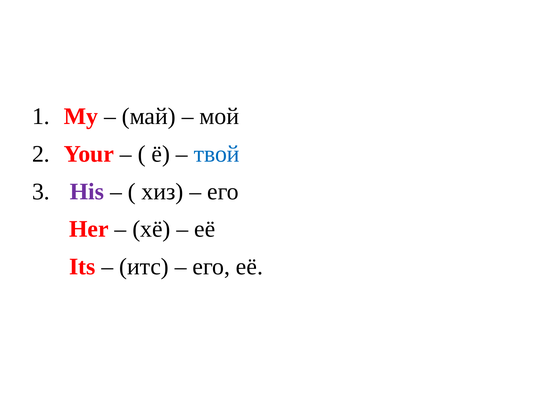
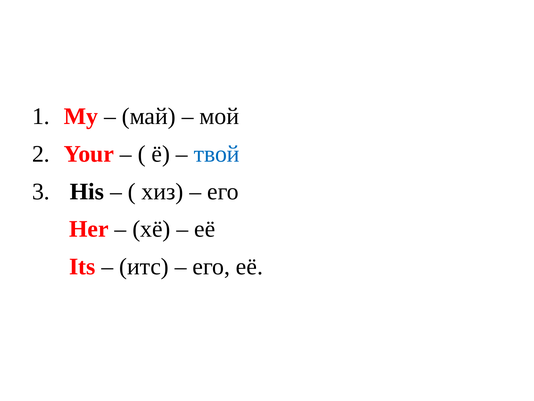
His colour: purple -> black
